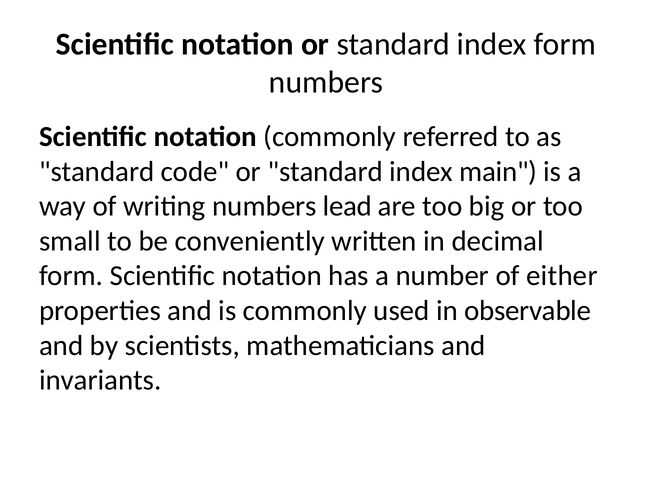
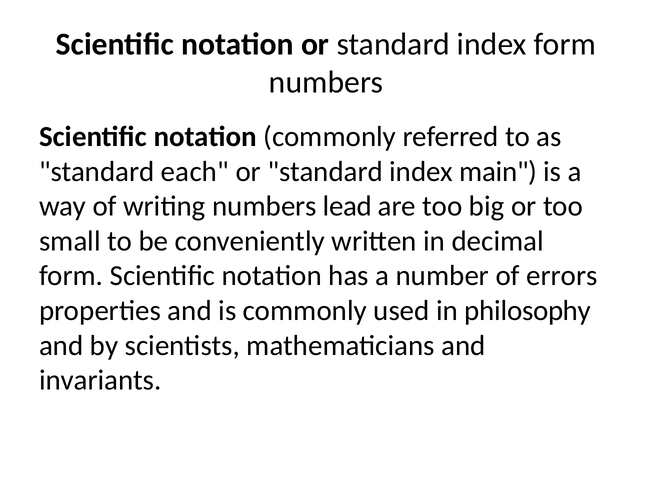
code: code -> each
either: either -> errors
observable: observable -> philosophy
